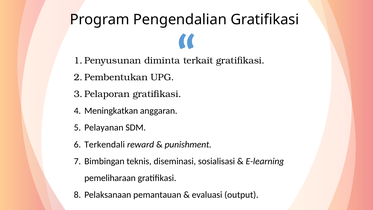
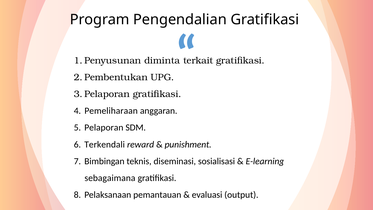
Meningkatkan: Meningkatkan -> Pemeliharaan
Pelayanan: Pelayanan -> Pelaporan
pemeliharaan: pemeliharaan -> sebagaimana
